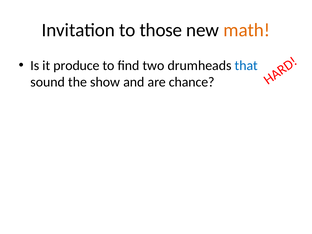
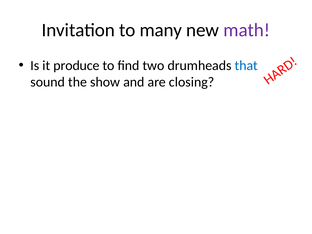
those: those -> many
math colour: orange -> purple
chance: chance -> closing
